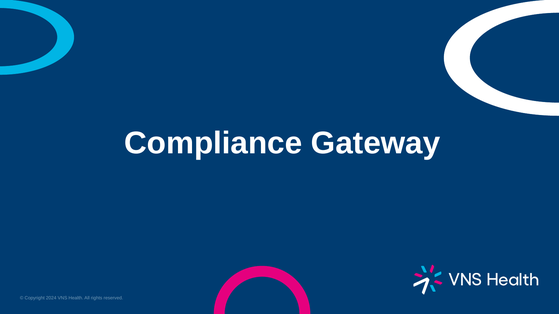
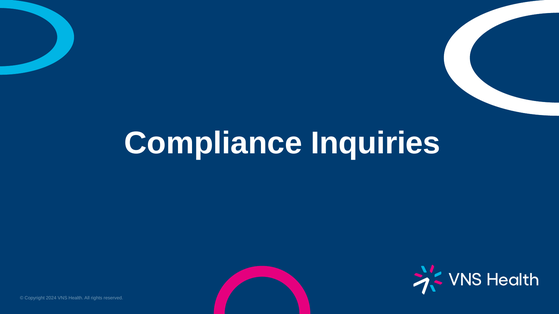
Gateway: Gateway -> Inquiries
